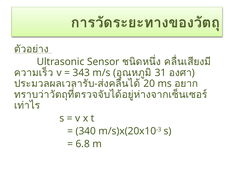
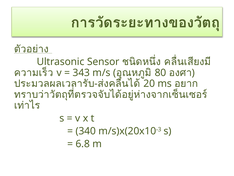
31: 31 -> 80
